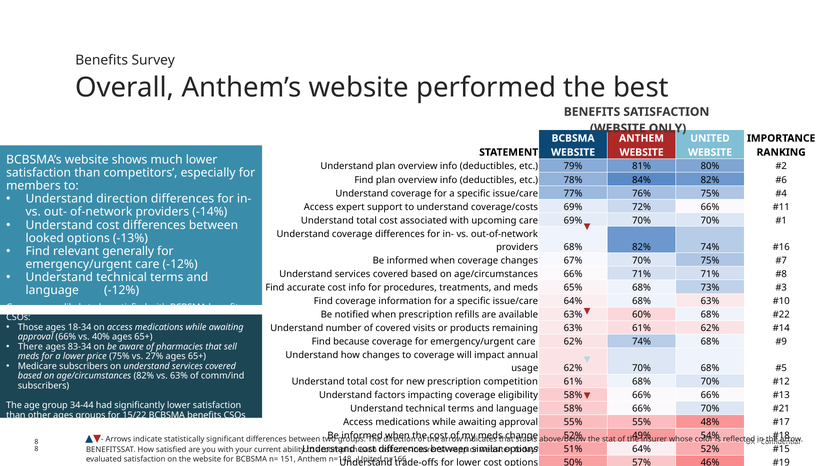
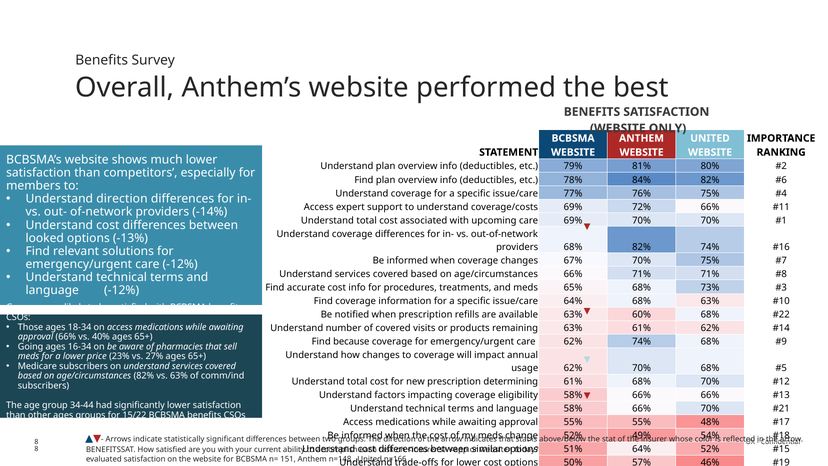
generally: generally -> solutions
There: There -> Going
83-34: 83-34 -> 16-34
price 75%: 75% -> 23%
competition: competition -> determining
